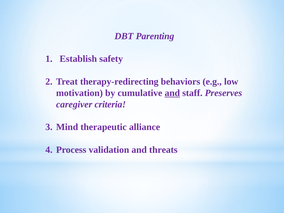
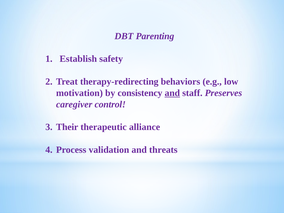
cumulative: cumulative -> consistency
criteria: criteria -> control
Mind: Mind -> Their
